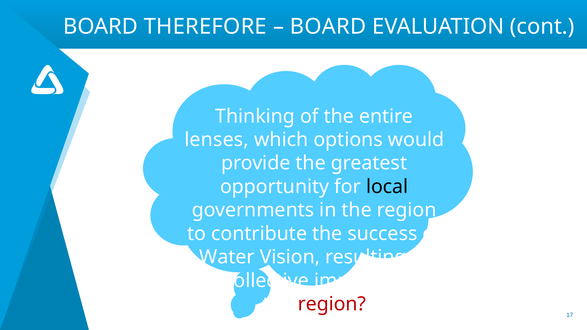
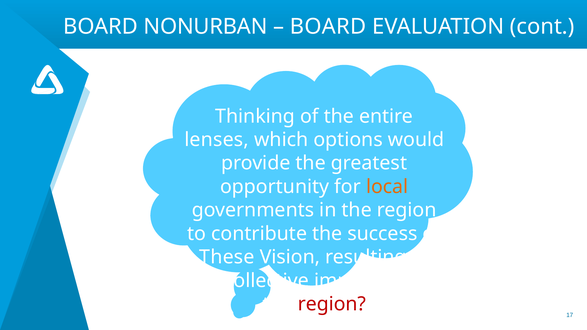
THEREFORE: THEREFORE -> NONURBAN
local colour: black -> orange
Water: Water -> These
